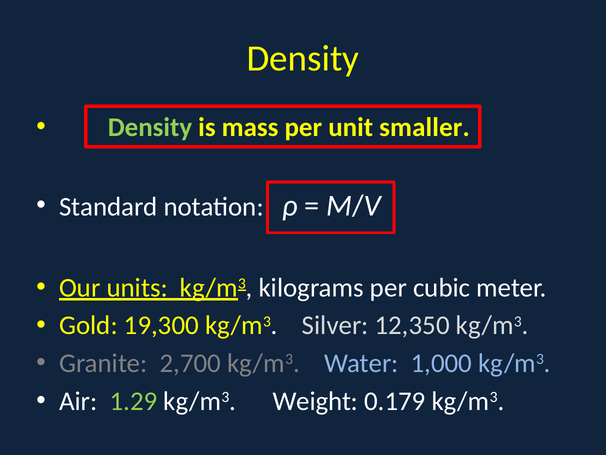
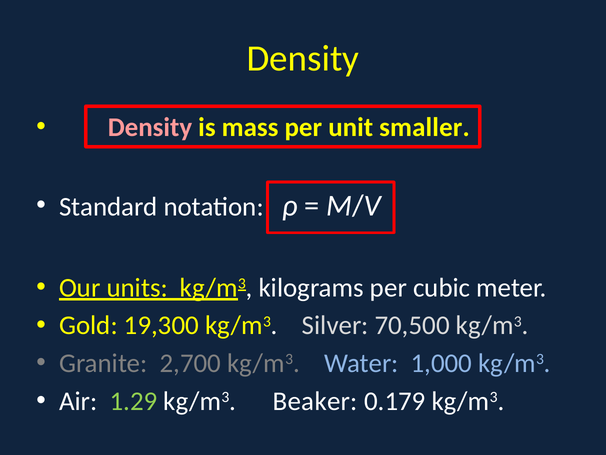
Density at (150, 127) colour: light green -> pink
12,350: 12,350 -> 70,500
Weight: Weight -> Beaker
